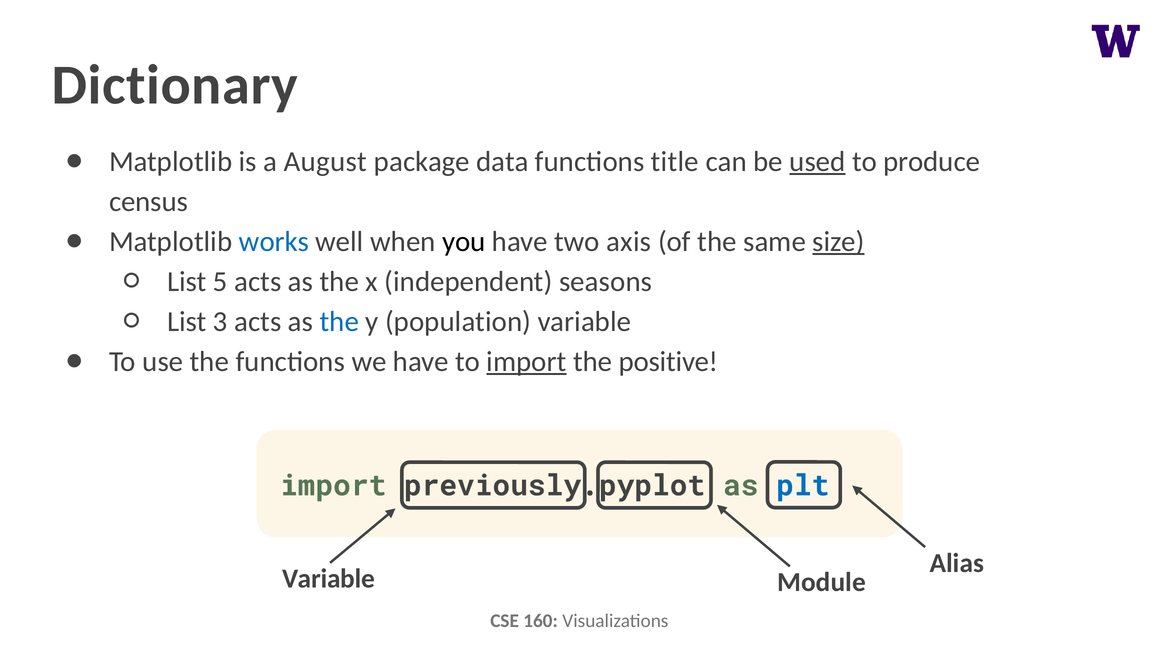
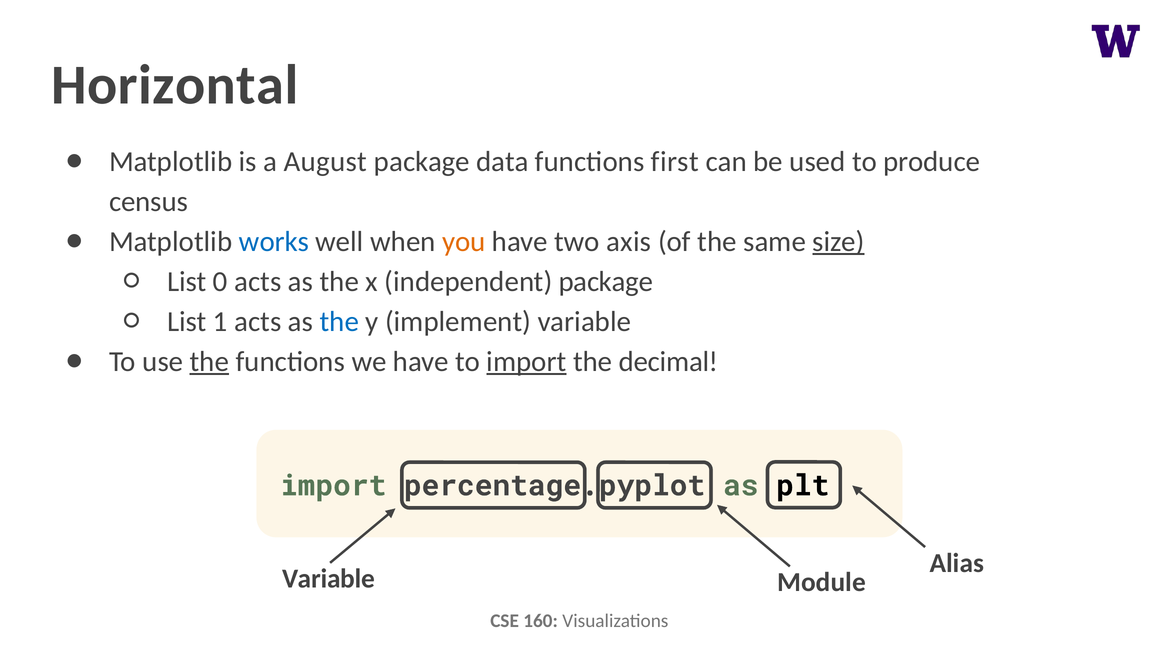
Dictionary: Dictionary -> Horizontal
title: title -> first
used underline: present -> none
you colour: black -> orange
5: 5 -> 0
independent seasons: seasons -> package
3: 3 -> 1
population: population -> implement
the at (209, 361) underline: none -> present
positive: positive -> decimal
previously.pyplot: previously.pyplot -> percentage.pyplot
plt colour: blue -> black
